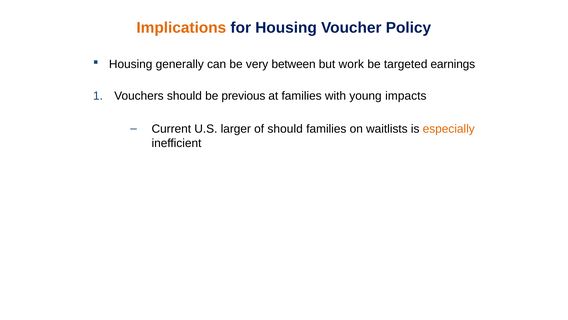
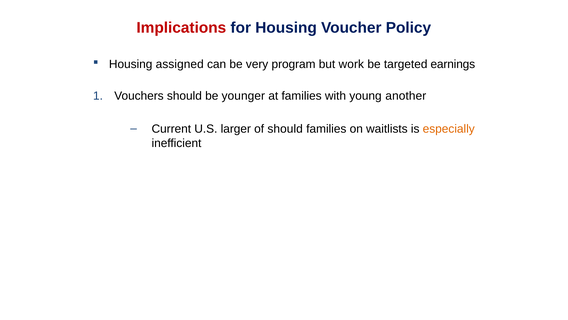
Implications colour: orange -> red
generally: generally -> assigned
between: between -> program
previous: previous -> younger
impacts: impacts -> another
